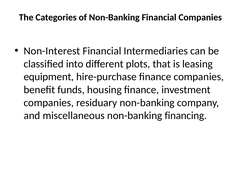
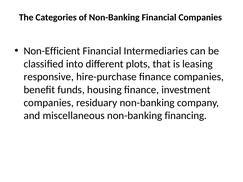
Non-Interest: Non-Interest -> Non-Efficient
equipment: equipment -> responsive
